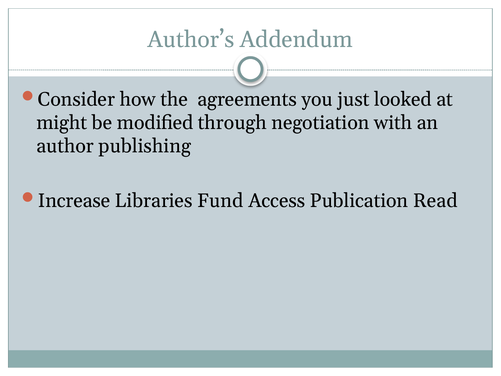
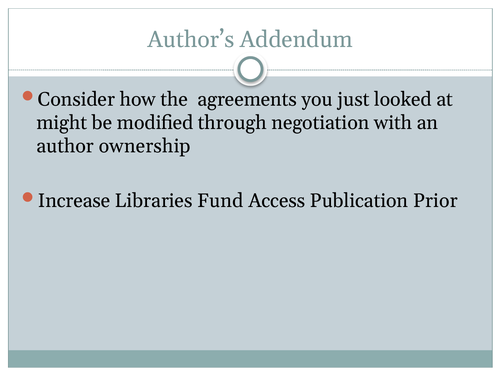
publishing: publishing -> ownership
Read: Read -> Prior
